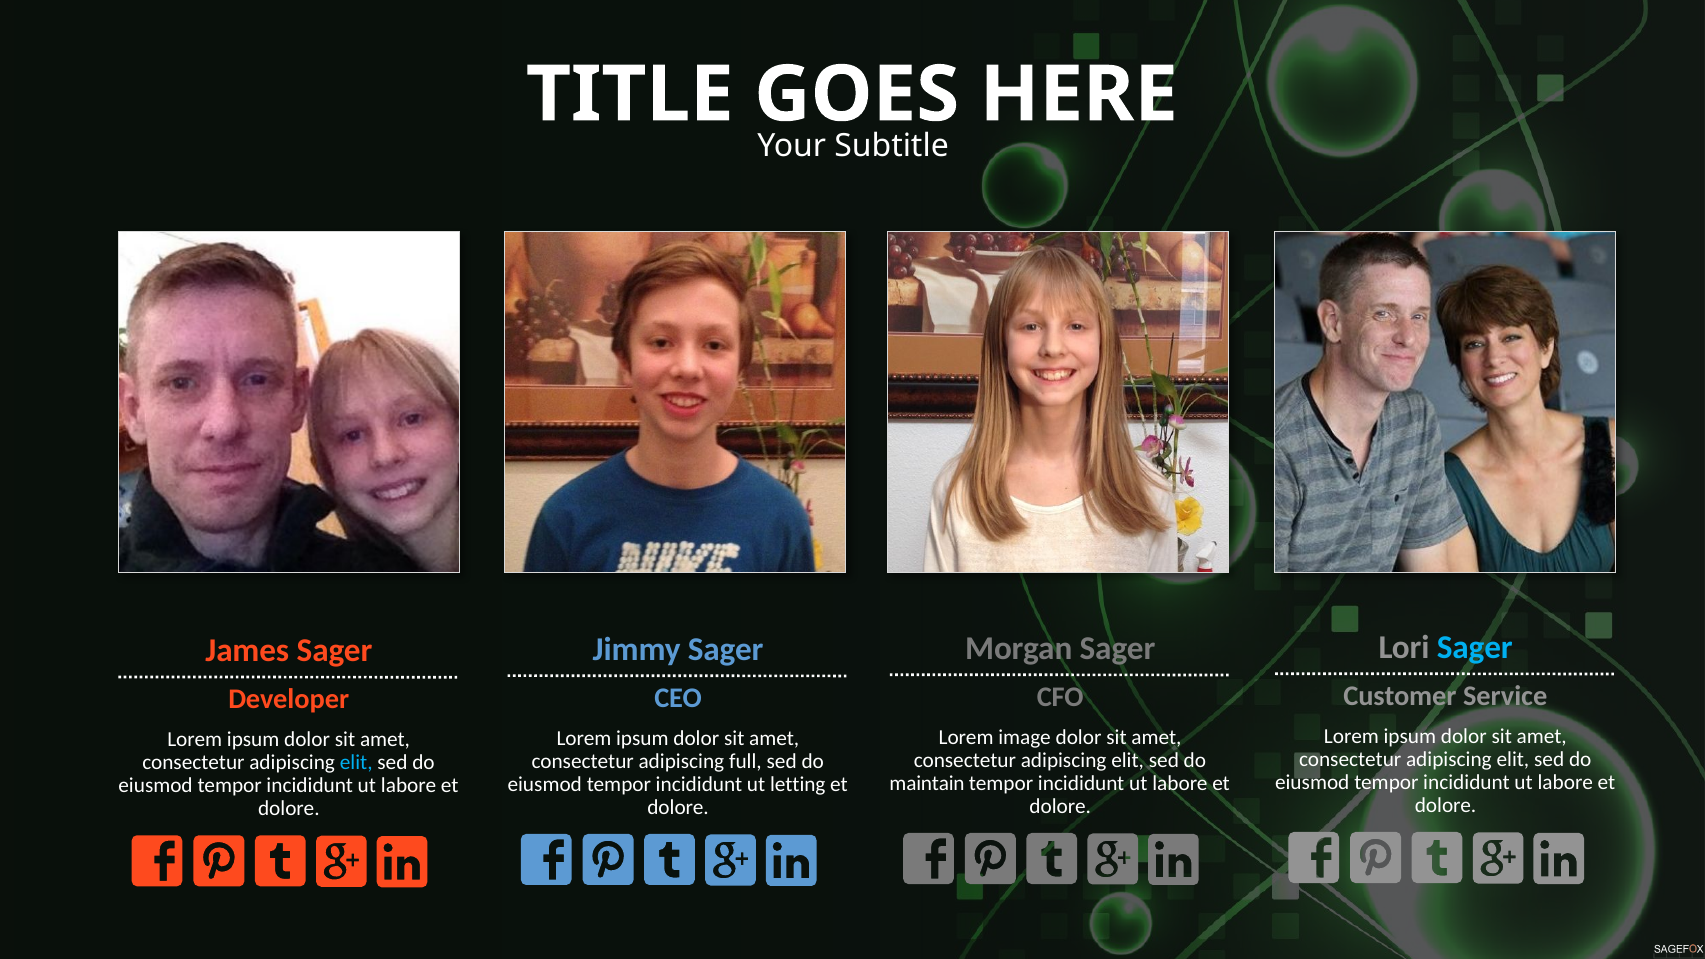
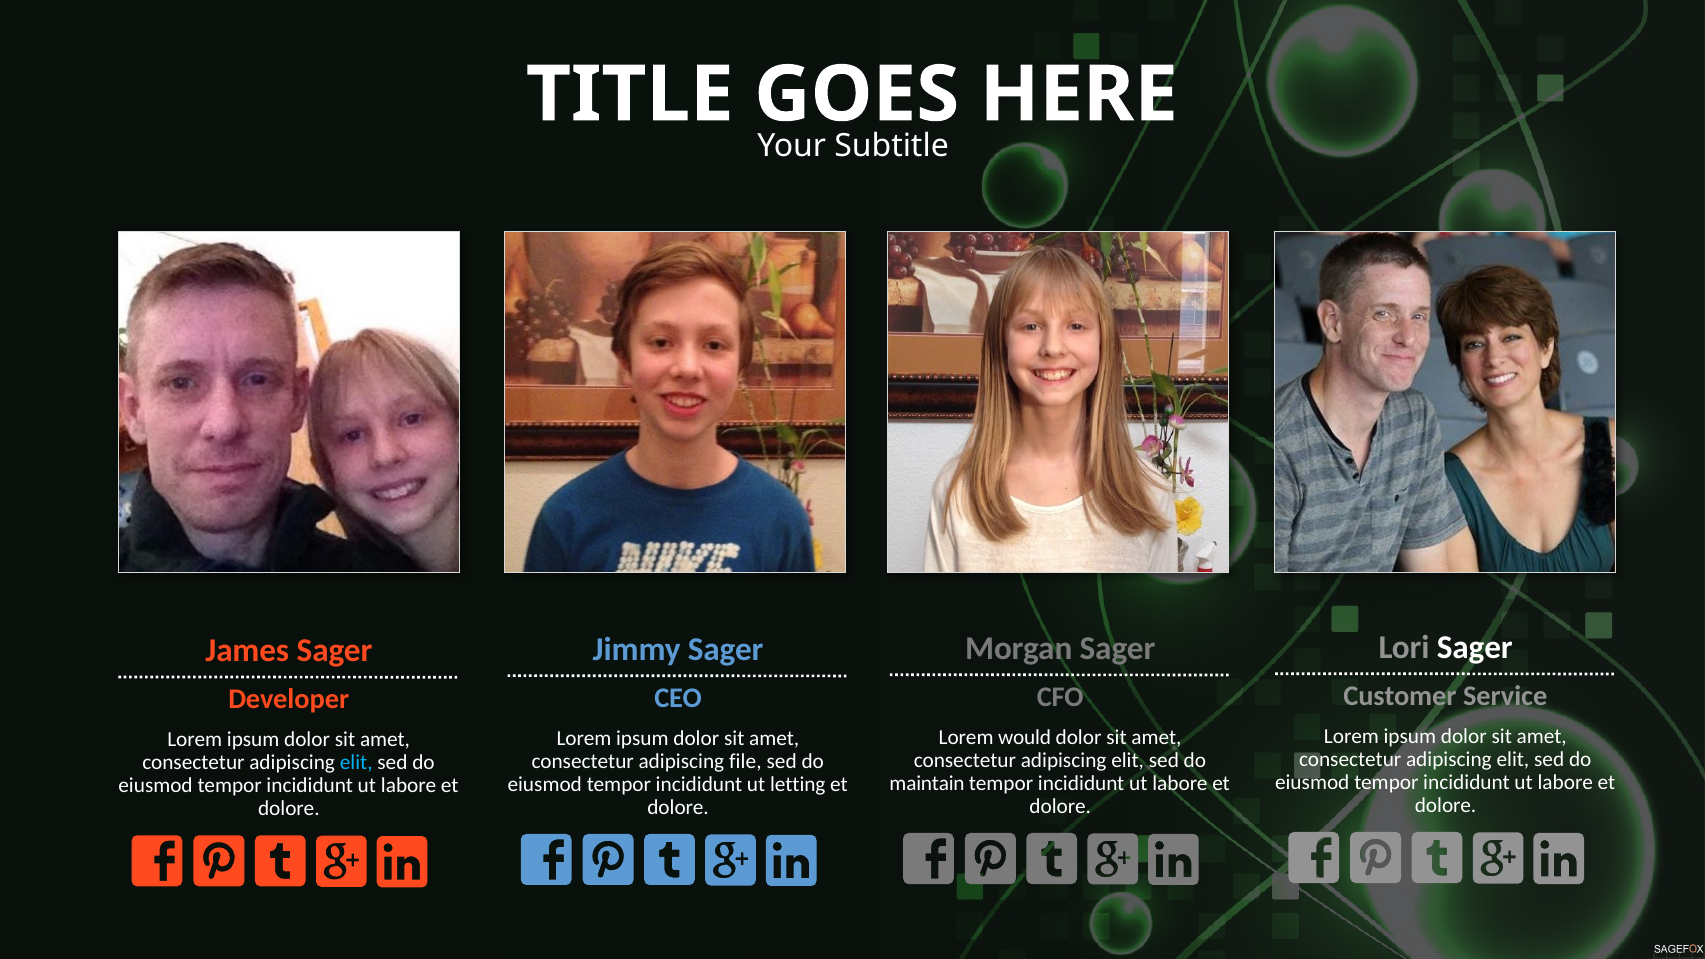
Sager at (1475, 647) colour: light blue -> white
image: image -> would
full: full -> file
